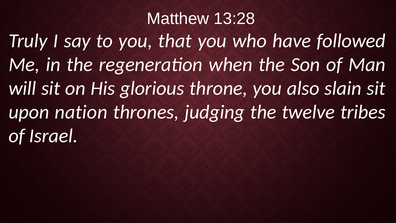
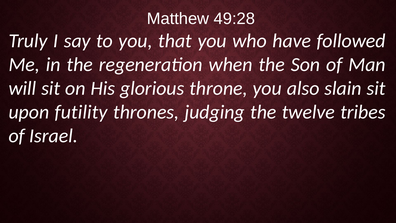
13:28: 13:28 -> 49:28
nation: nation -> futility
